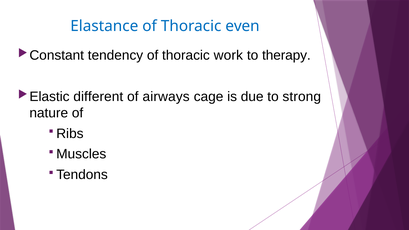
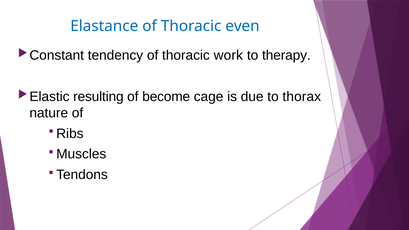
different: different -> resulting
airways: airways -> become
strong: strong -> thorax
